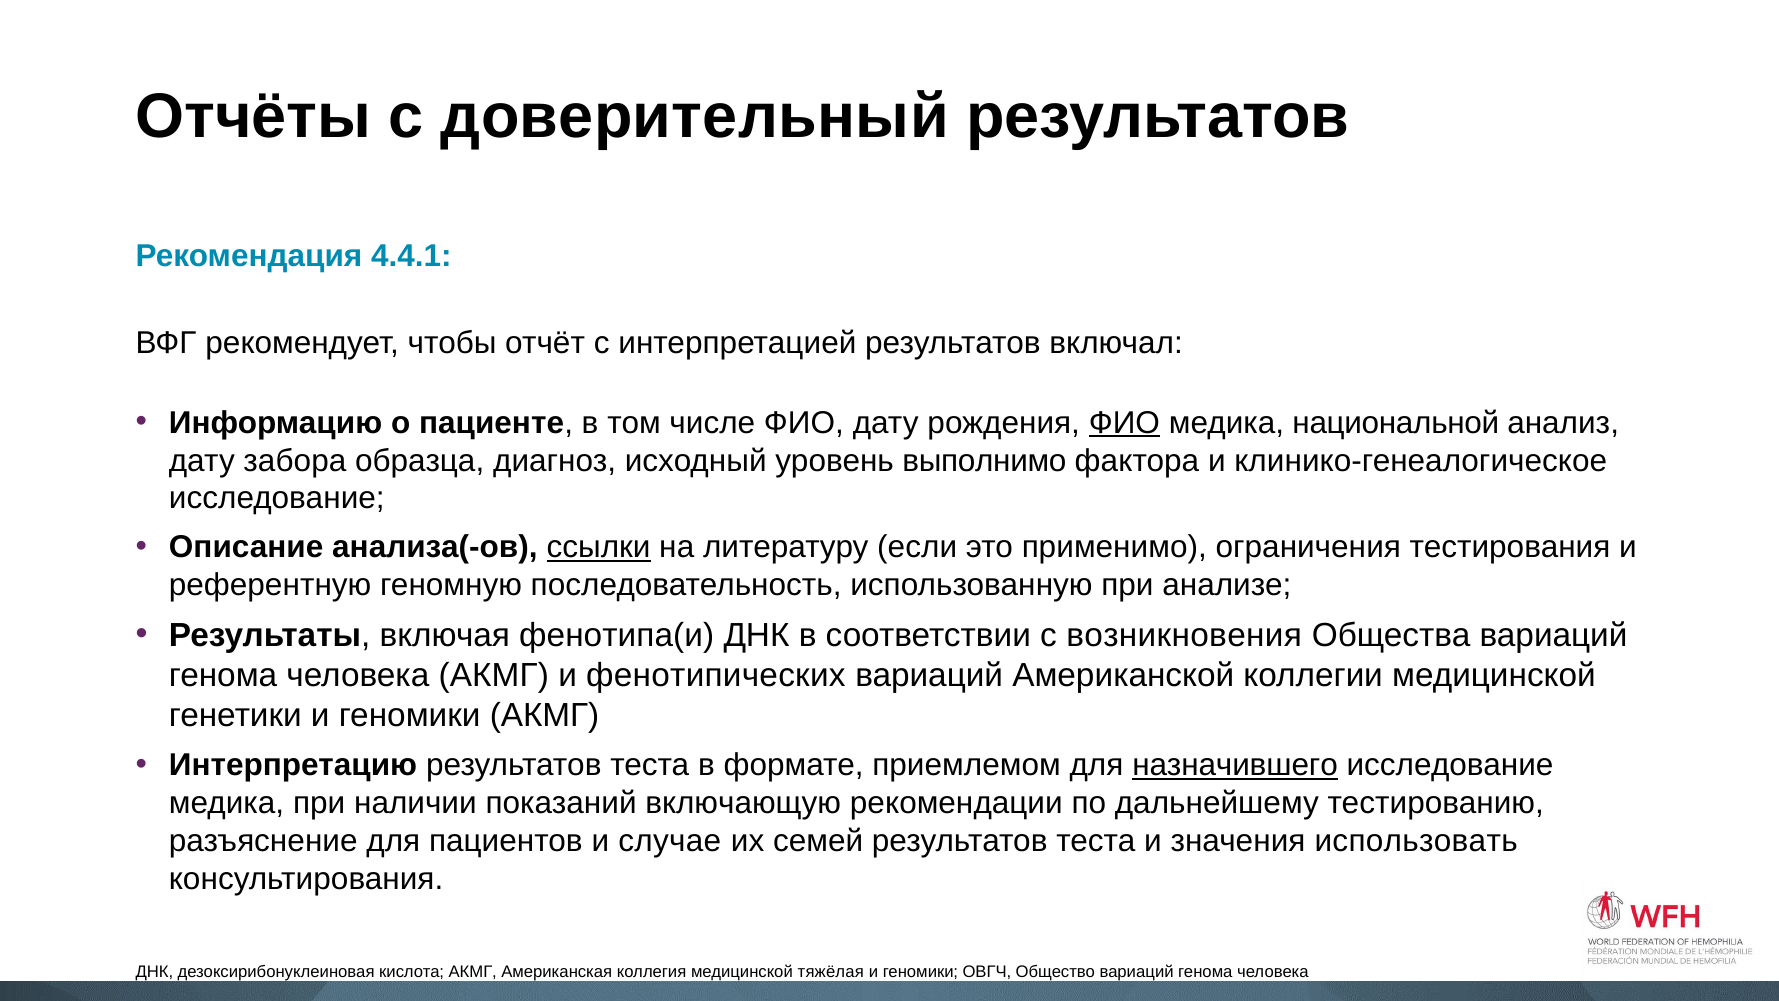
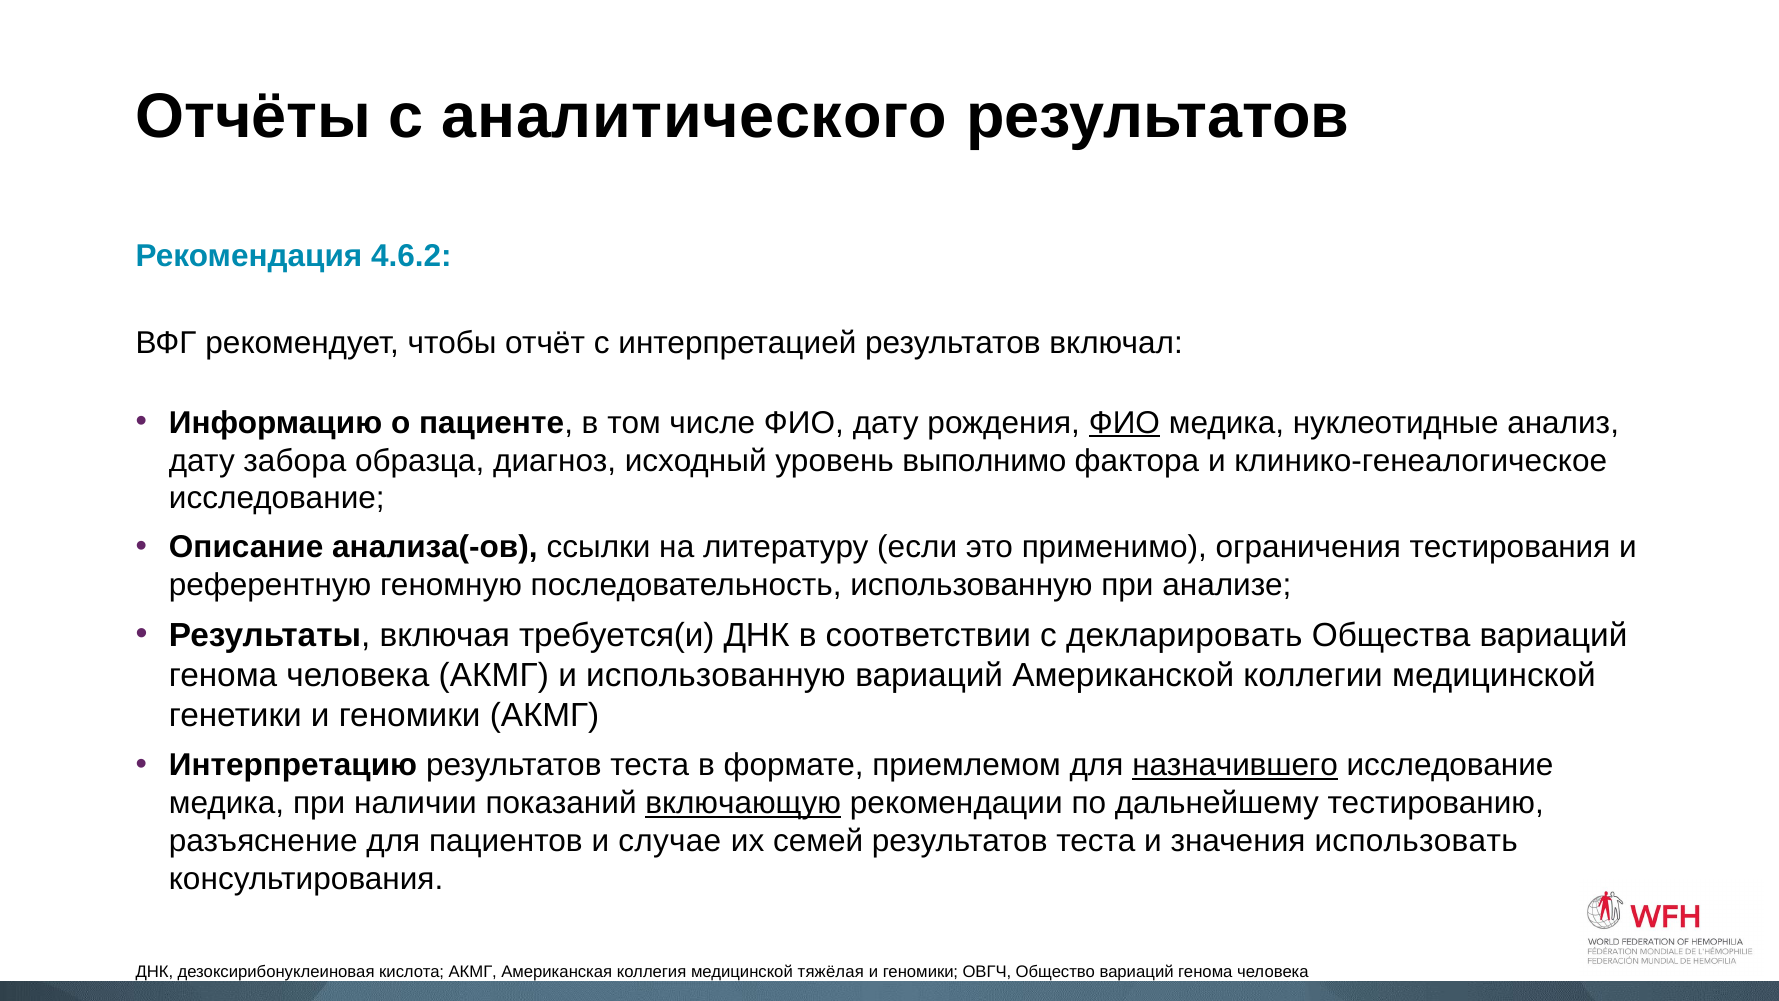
доверительный: доверительный -> аналитического
4.4.1: 4.4.1 -> 4.6.2
национальной: национальной -> нуклеотидные
ссылки underline: present -> none
фенотипа(и: фенотипа(и -> требуется(и
возникновения: возникновения -> декларировать
и фенотипических: фенотипических -> использованную
включающую underline: none -> present
